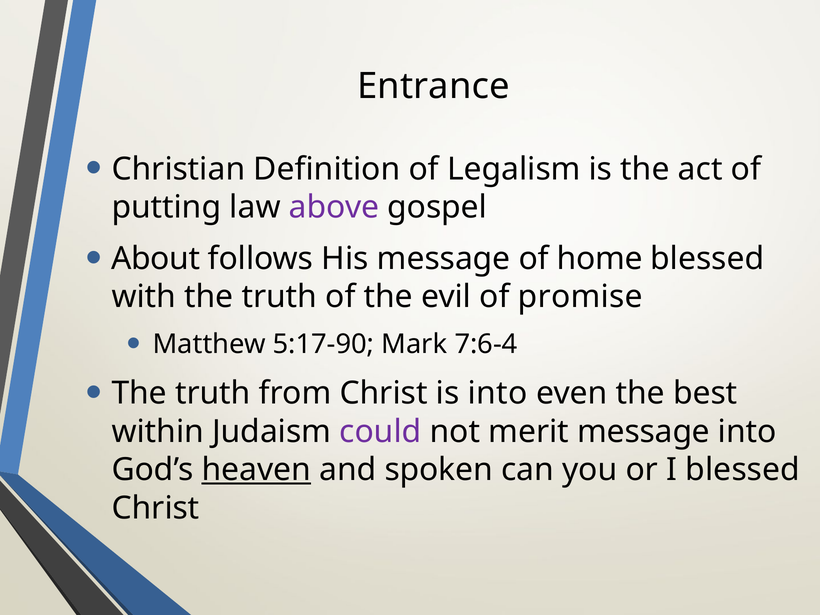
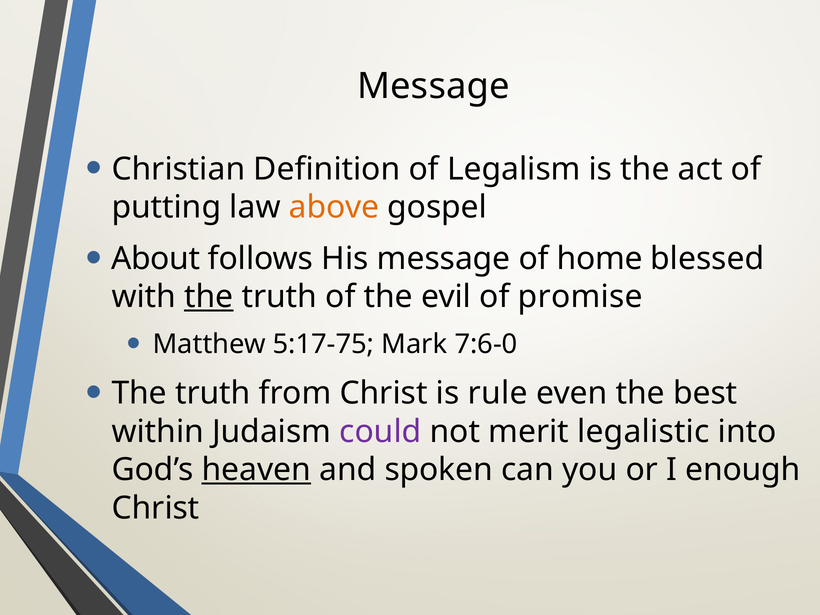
Entrance at (433, 86): Entrance -> Message
above colour: purple -> orange
the at (209, 297) underline: none -> present
5:17-90: 5:17-90 -> 5:17-75
7:6-4: 7:6-4 -> 7:6-0
is into: into -> rule
merit message: message -> legalistic
I blessed: blessed -> enough
